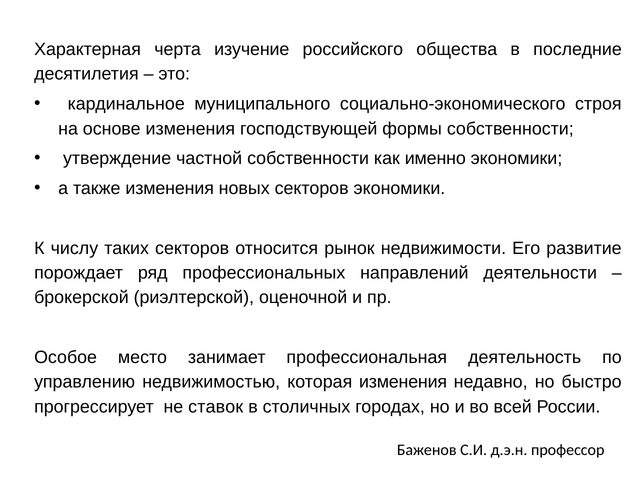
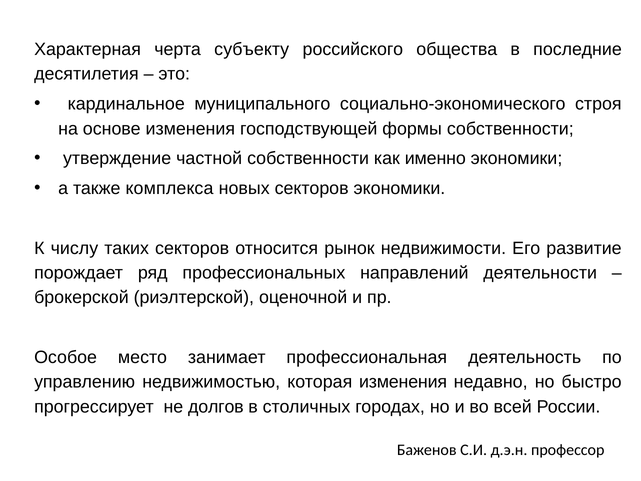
изучение: изучение -> субъекту
также изменения: изменения -> комплекса
ставок: ставок -> долгов
